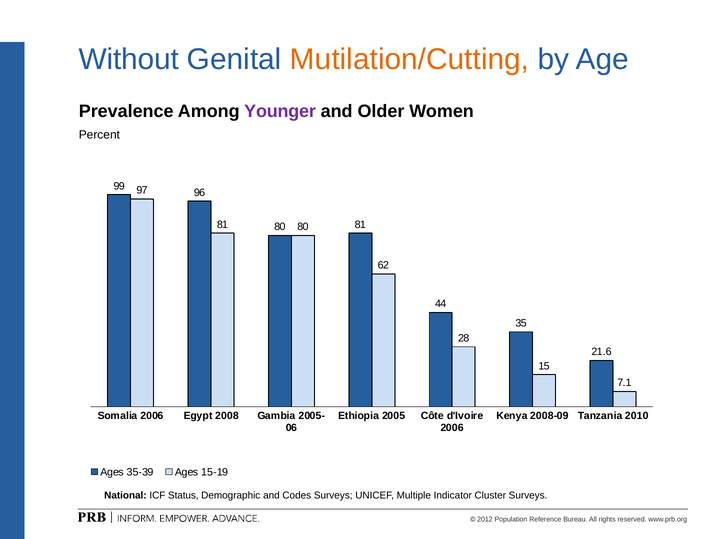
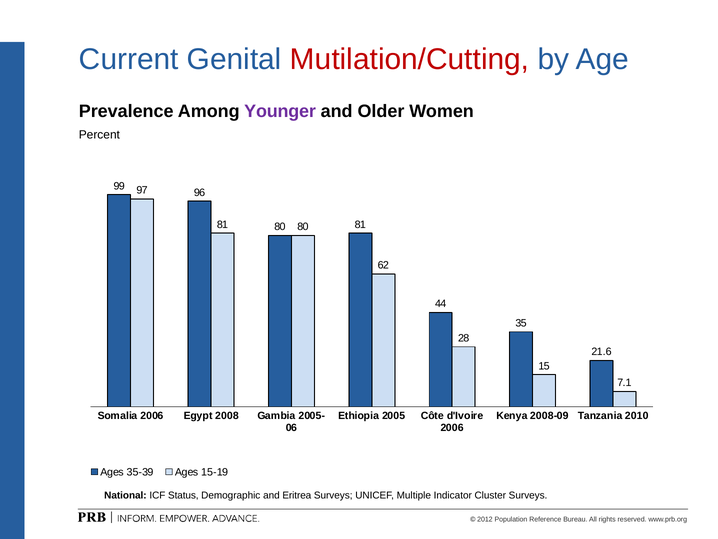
Without: Without -> Current
Mutilation/Cutting colour: orange -> red
Codes: Codes -> Eritrea
